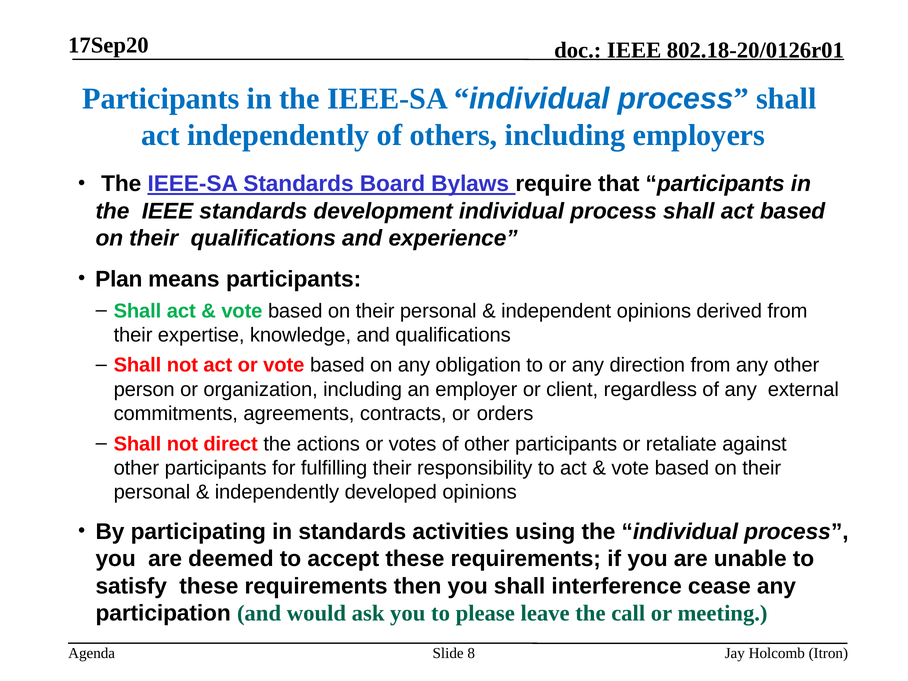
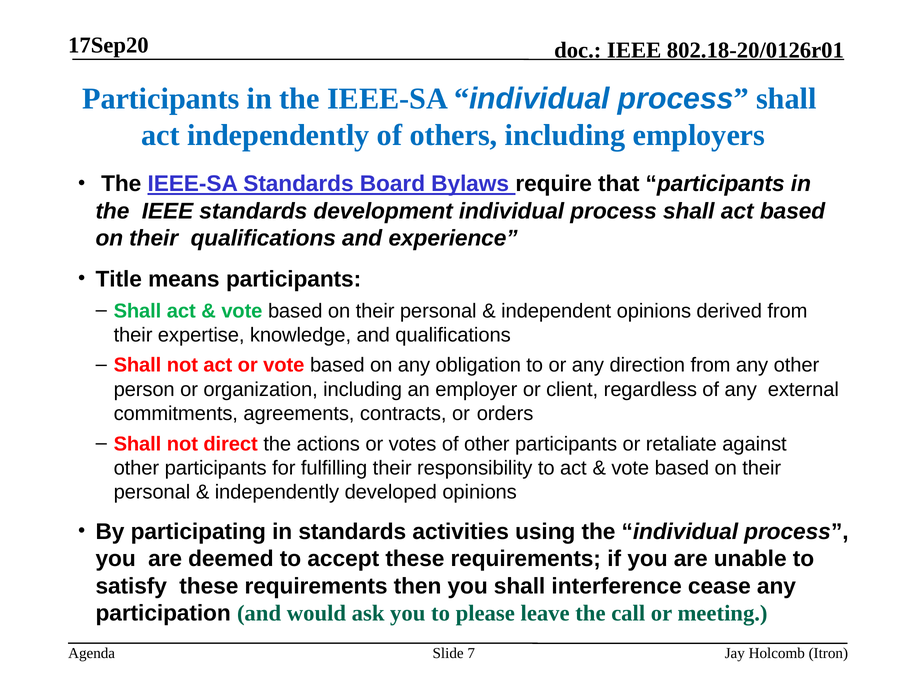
Plan: Plan -> Title
8: 8 -> 7
